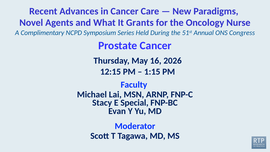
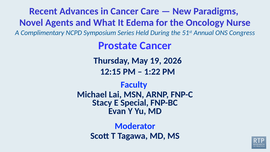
Grants: Grants -> Edema
16: 16 -> 19
1:15: 1:15 -> 1:22
